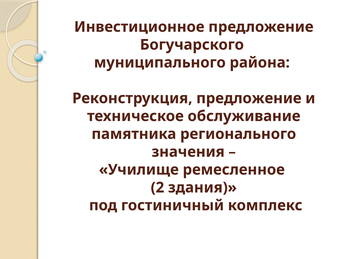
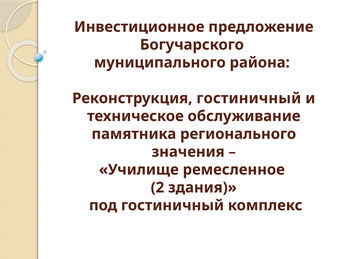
Реконструкция предложение: предложение -> гостиничный
